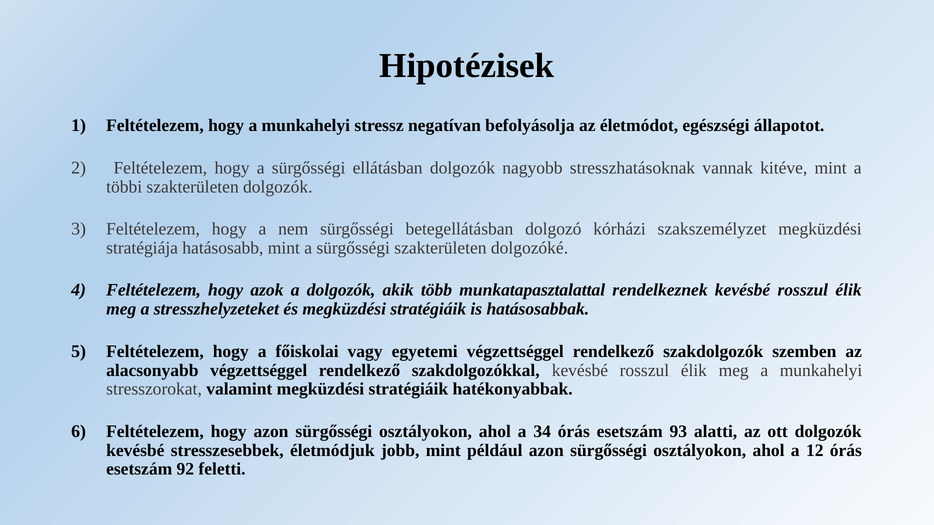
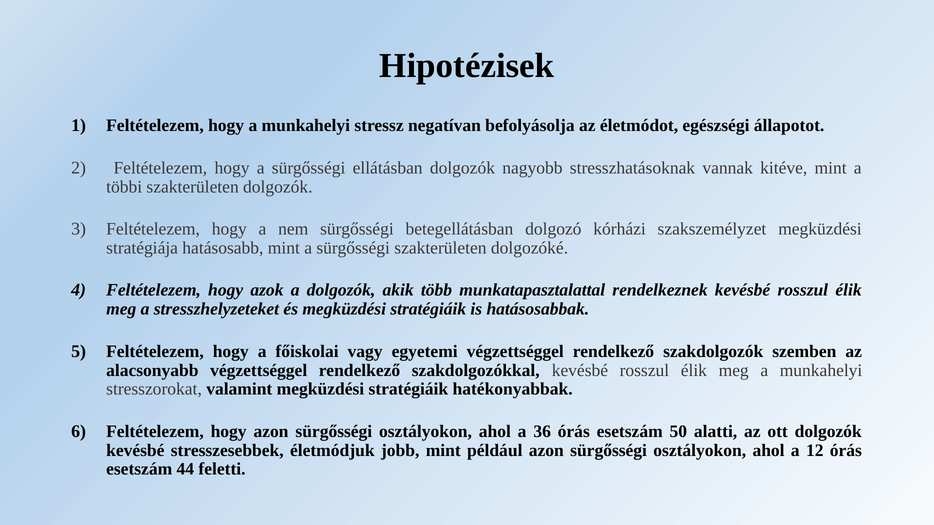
34: 34 -> 36
93: 93 -> 50
92: 92 -> 44
